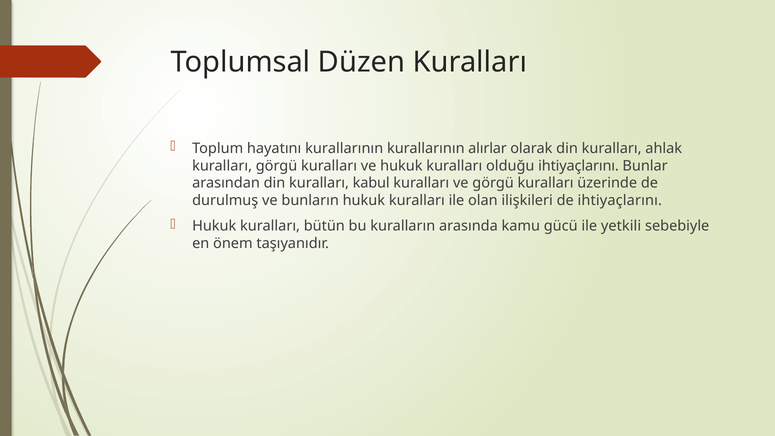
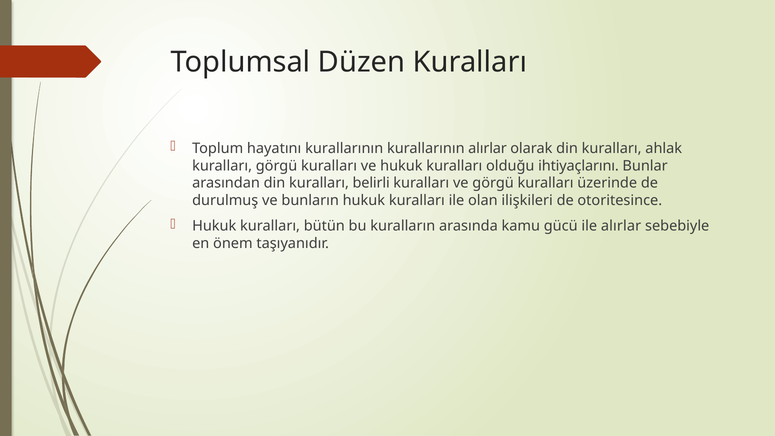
kabul: kabul -> belirli
de ihtiyaçlarını: ihtiyaçlarını -> otoritesince
ile yetkili: yetkili -> alırlar
